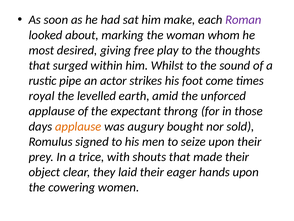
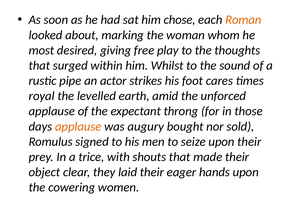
make: make -> chose
Roman colour: purple -> orange
come: come -> cares
